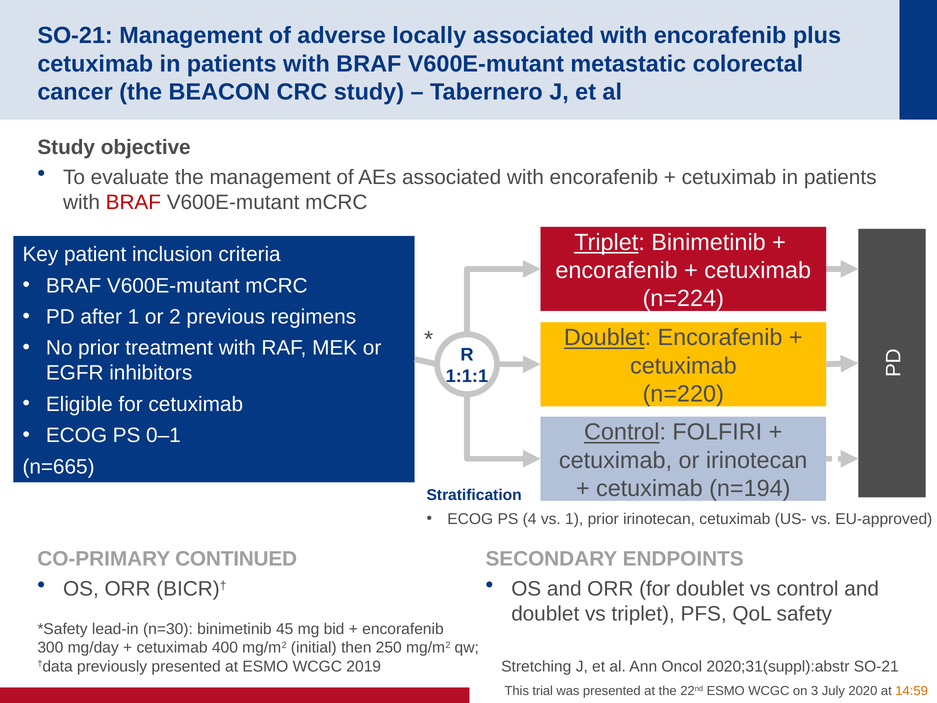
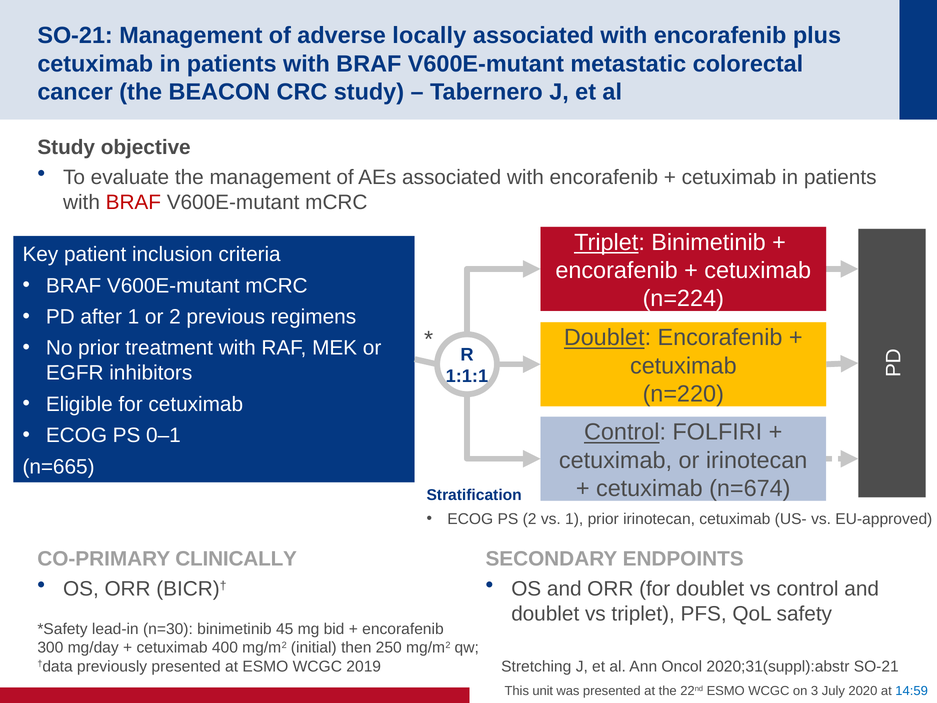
n=194: n=194 -> n=674
PS 4: 4 -> 2
CONTINUED: CONTINUED -> CLINICALLY
trial: trial -> unit
14:59 colour: orange -> blue
